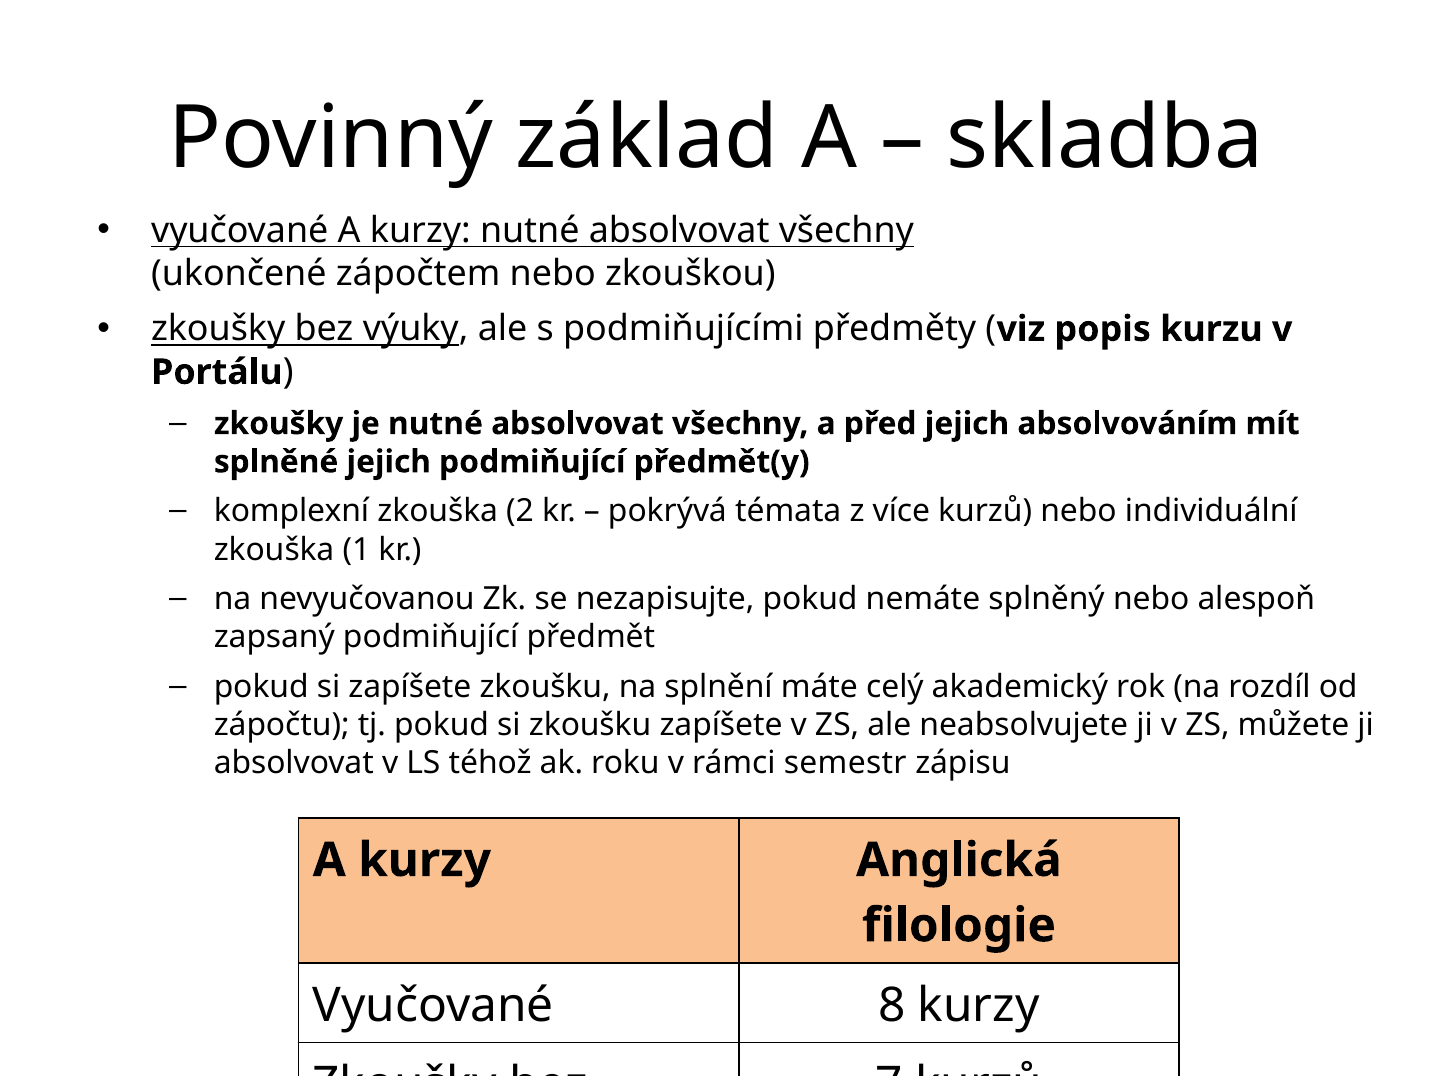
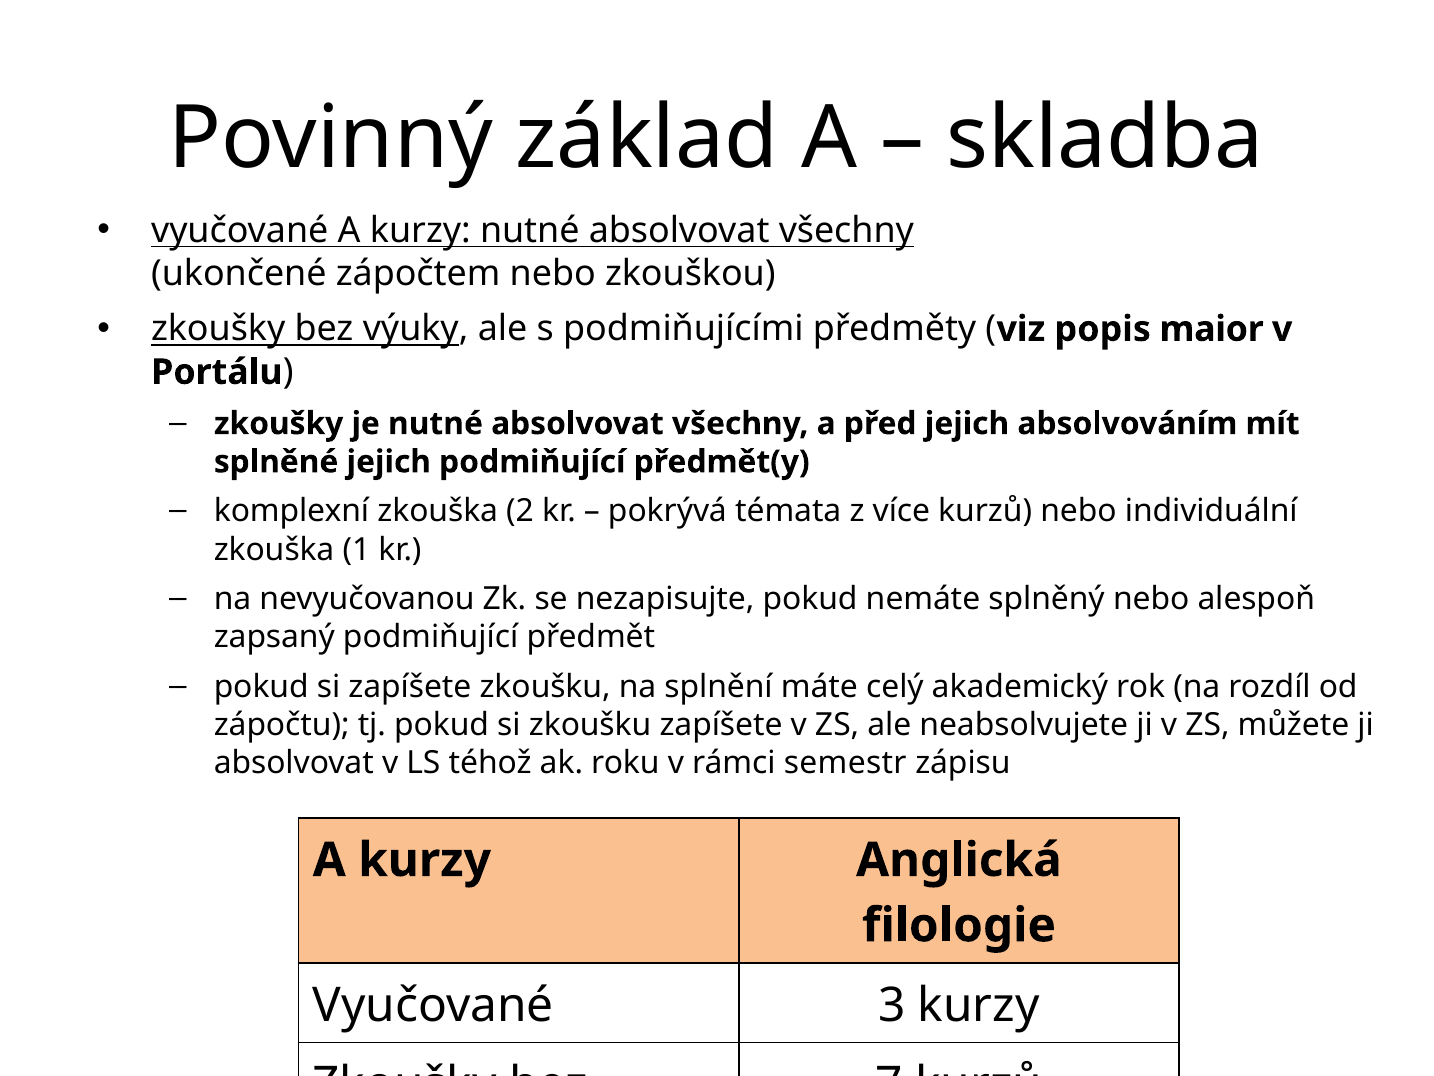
kurzu: kurzu -> maior
8: 8 -> 3
